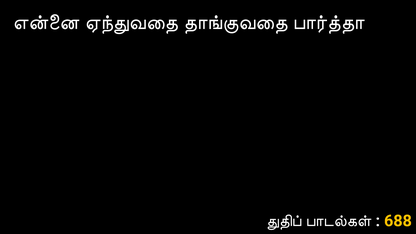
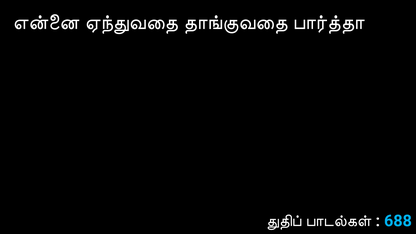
688 colour: yellow -> light blue
